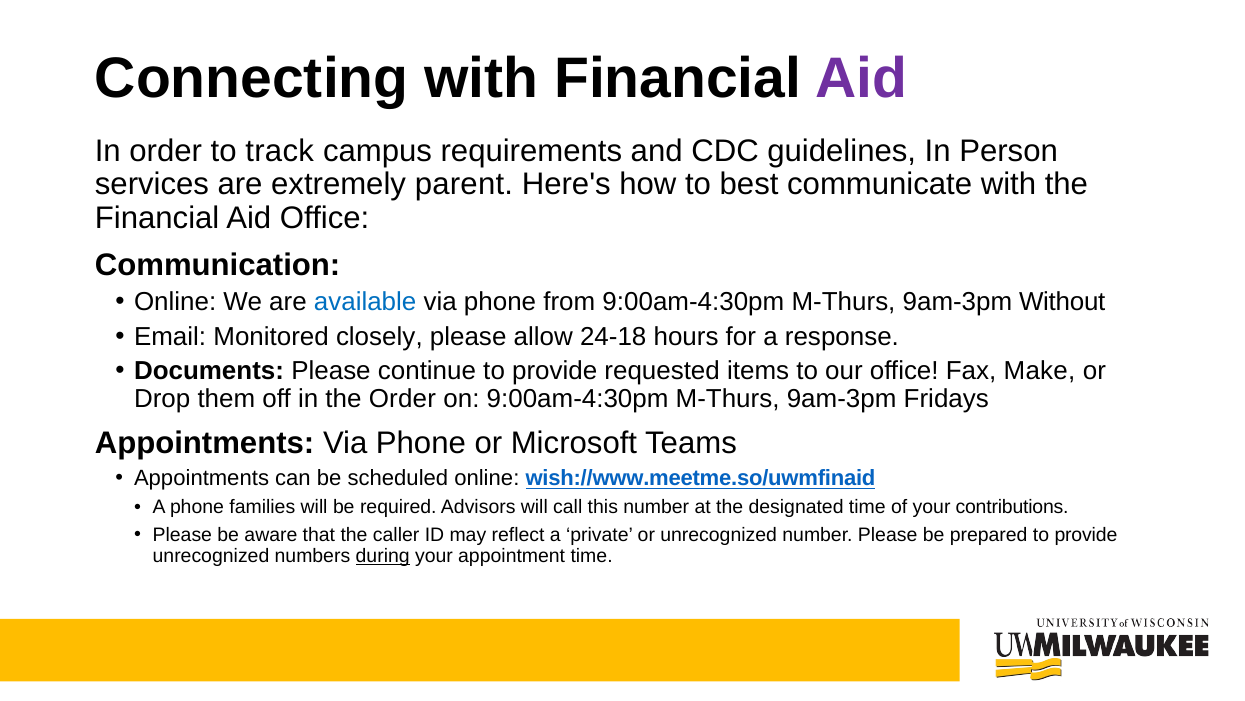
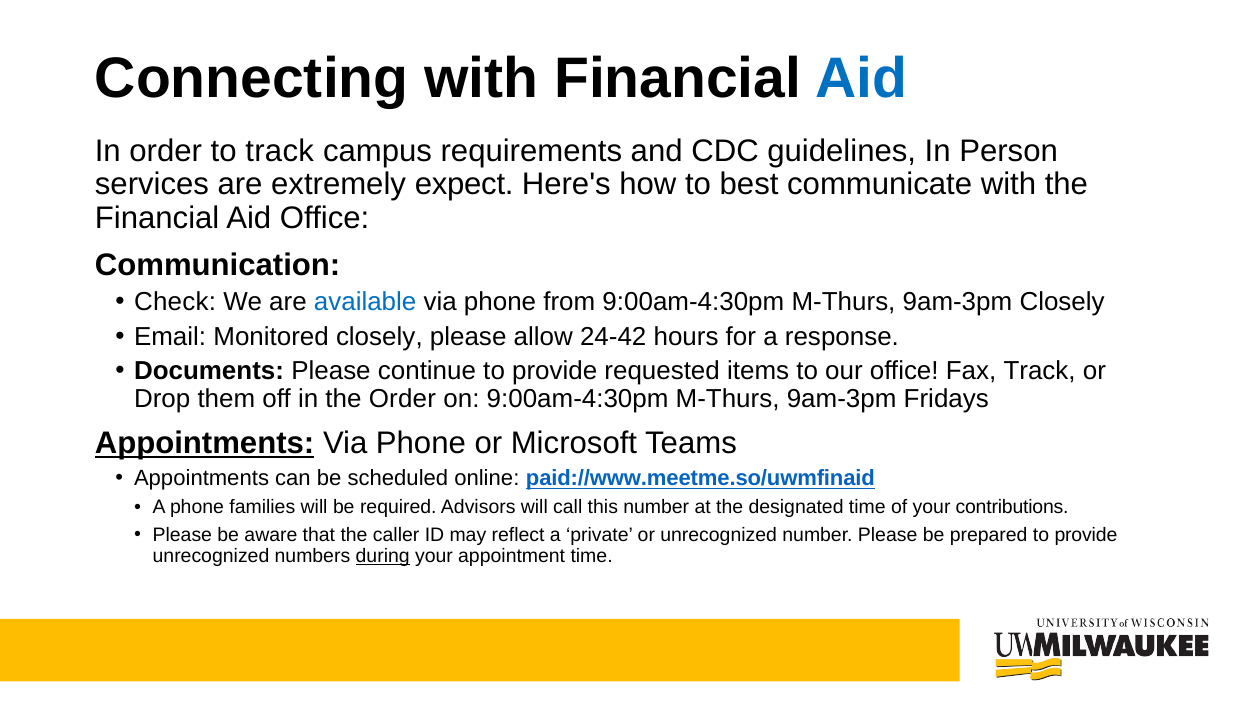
Aid at (861, 78) colour: purple -> blue
parent: parent -> expect
Online at (175, 302): Online -> Check
9am-3pm Without: Without -> Closely
24-18: 24-18 -> 24-42
Fax Make: Make -> Track
Appointments at (205, 443) underline: none -> present
wish://www.meetme.so/uwmfinaid: wish://www.meetme.so/uwmfinaid -> paid://www.meetme.so/uwmfinaid
